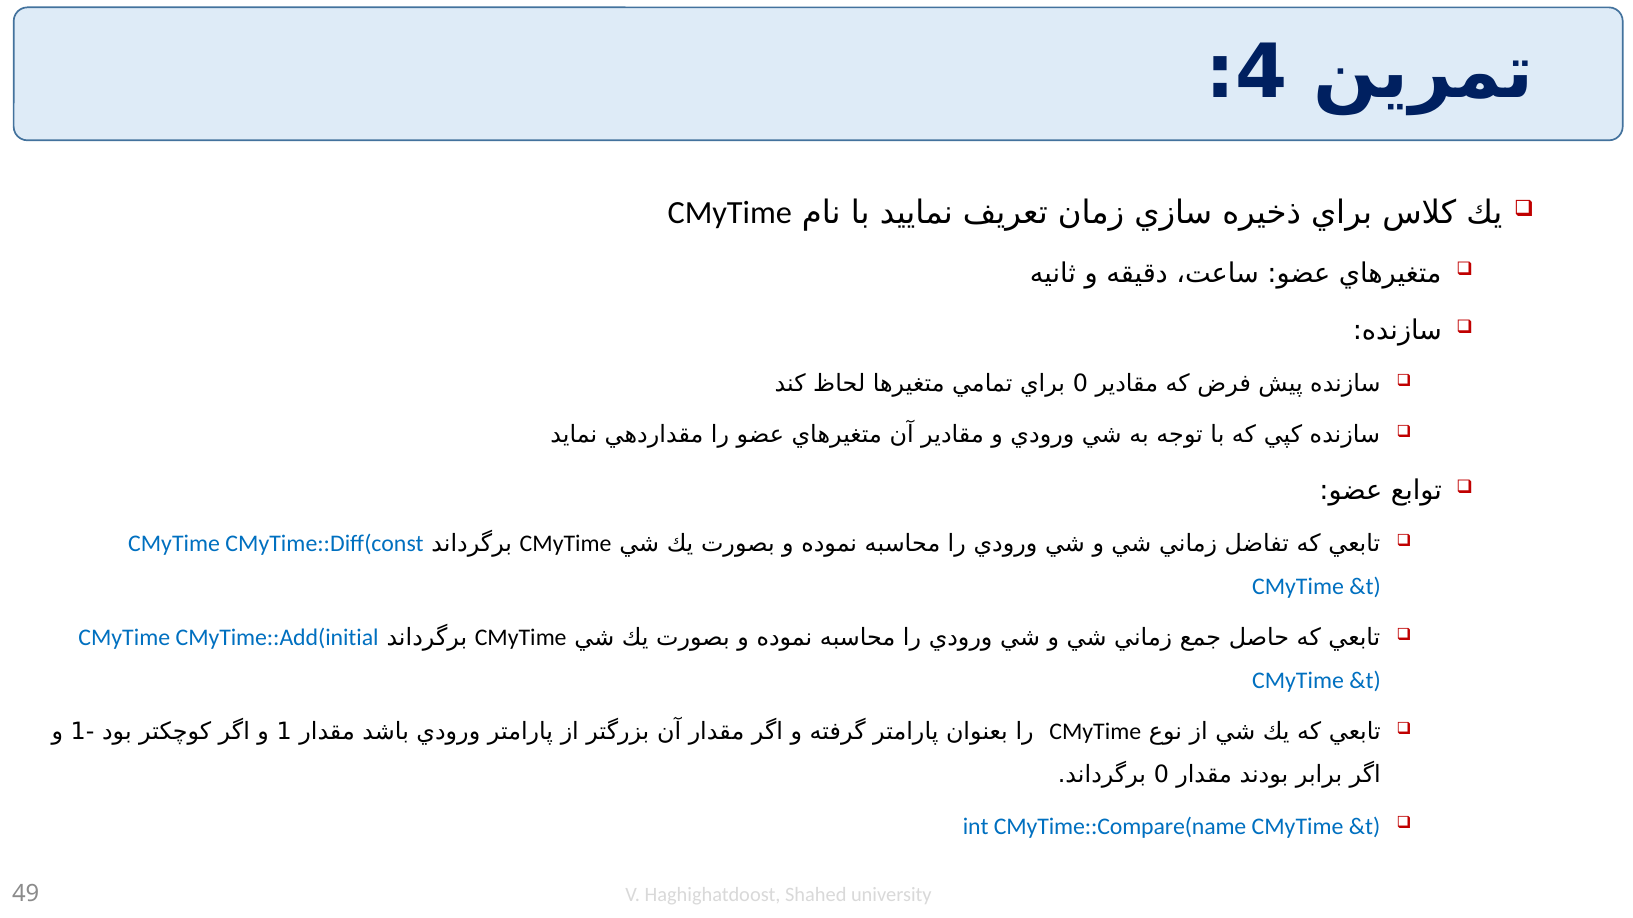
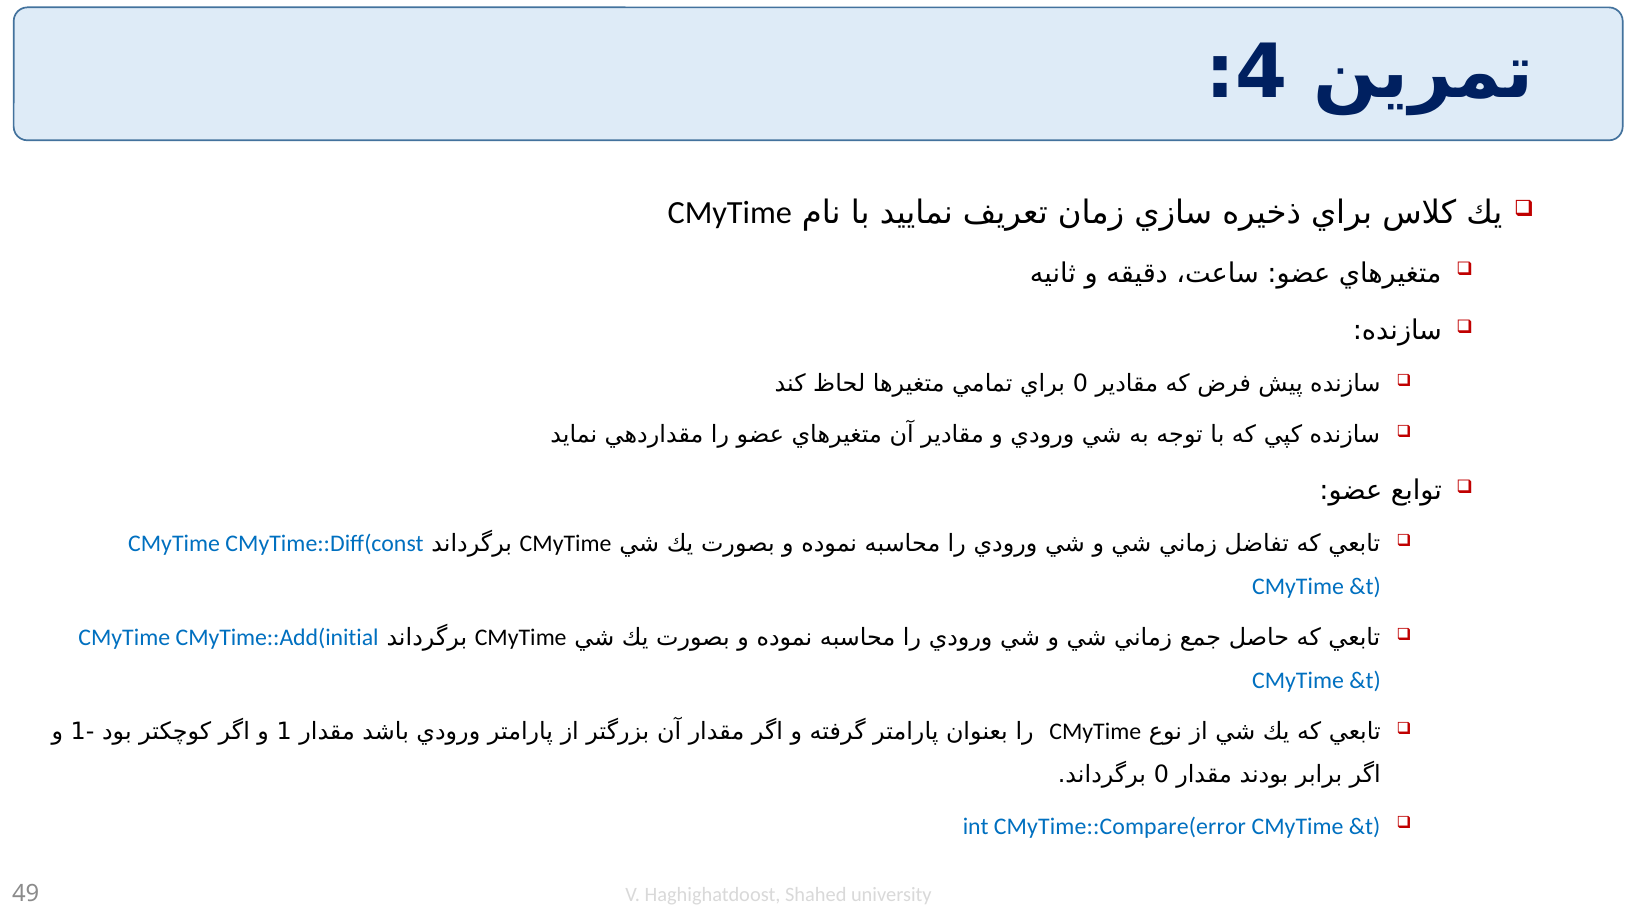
CMyTime::Compare(name: CMyTime::Compare(name -> CMyTime::Compare(error
